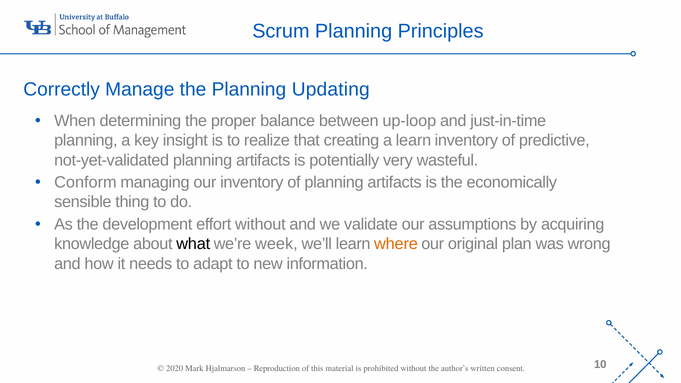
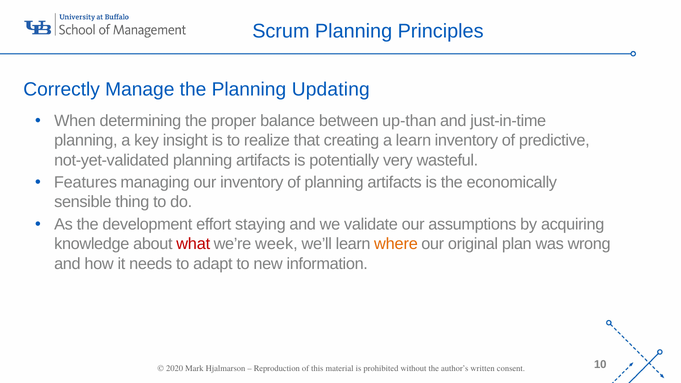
up-loop: up-loop -> up-than
Conform: Conform -> Features
effort without: without -> staying
what colour: black -> red
